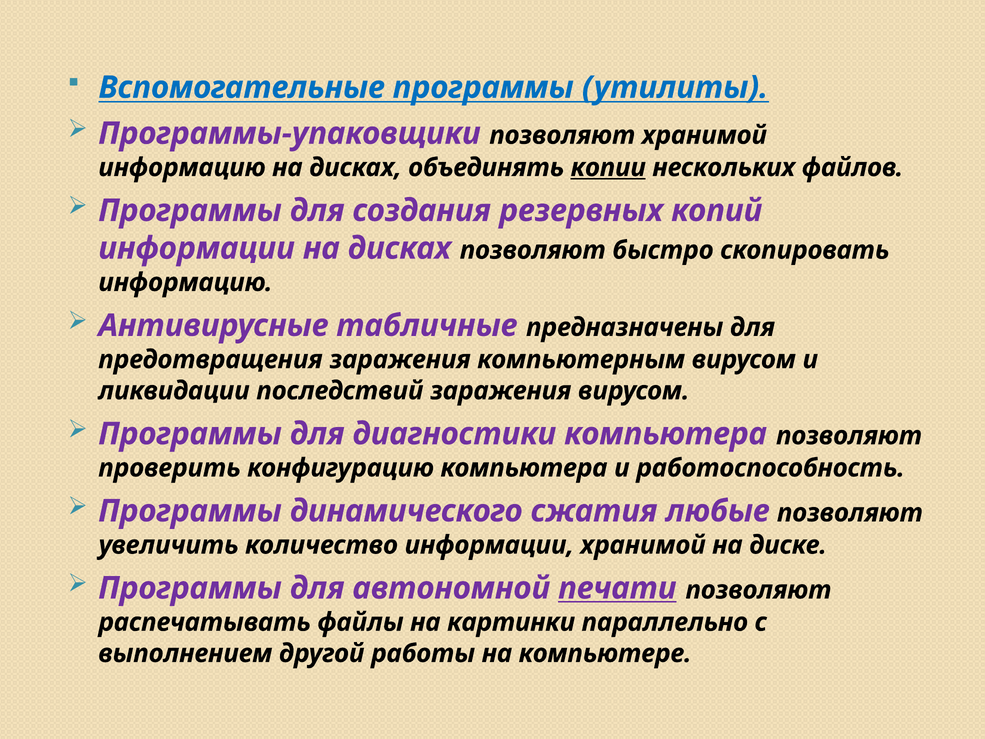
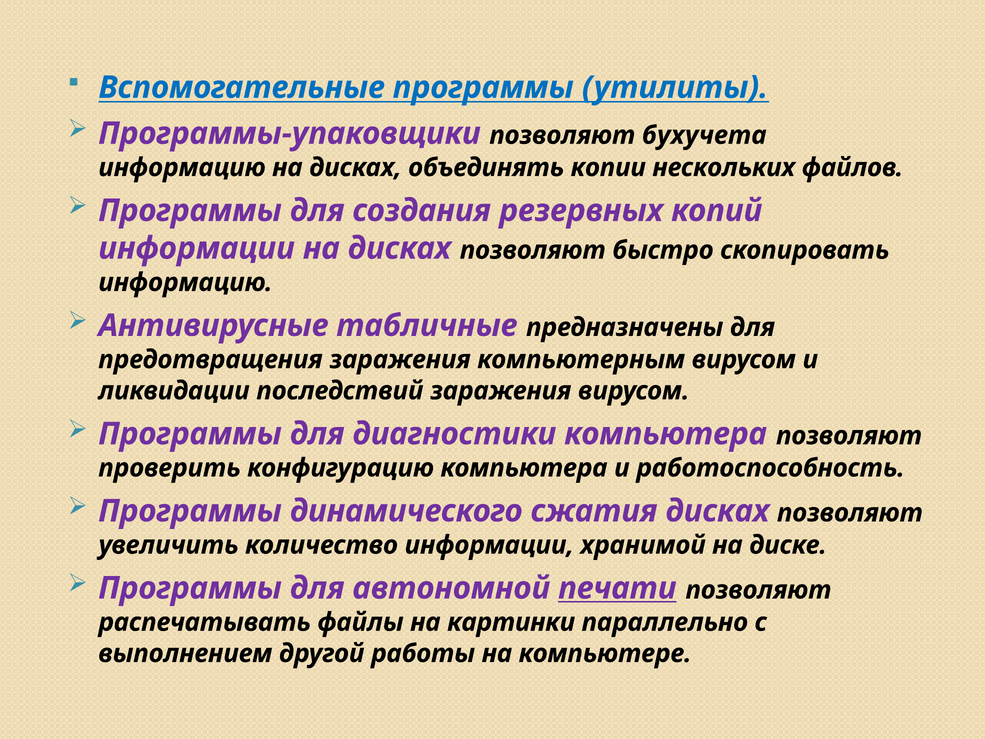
позволяют хранимой: хранимой -> бухучета
копии underline: present -> none
сжатия любые: любые -> дисках
